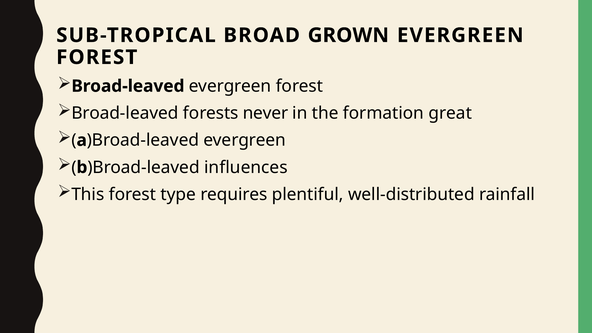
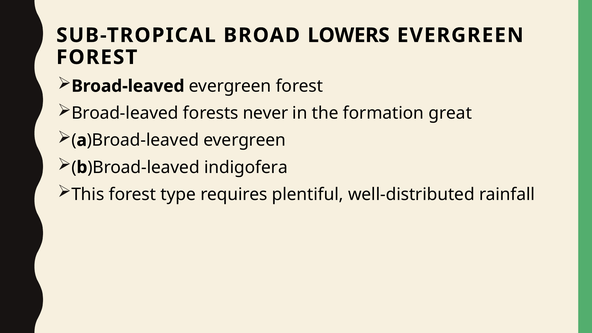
GROWN: GROWN -> LOWERS
influences: influences -> indigofera
